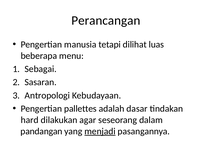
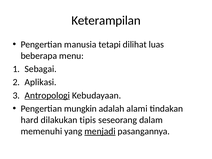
Perancangan: Perancangan -> Keterampilan
Sasaran: Sasaran -> Aplikasi
Antropologi underline: none -> present
pallettes: pallettes -> mungkin
dasar: dasar -> alami
agar: agar -> tipis
pandangan: pandangan -> memenuhi
